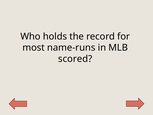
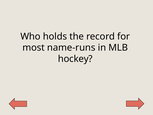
scored: scored -> hockey
